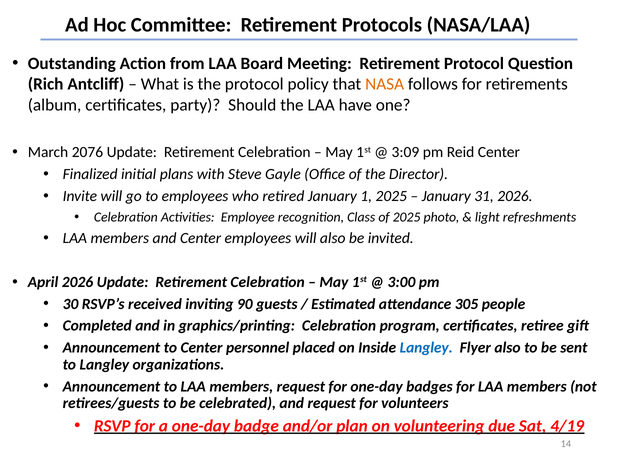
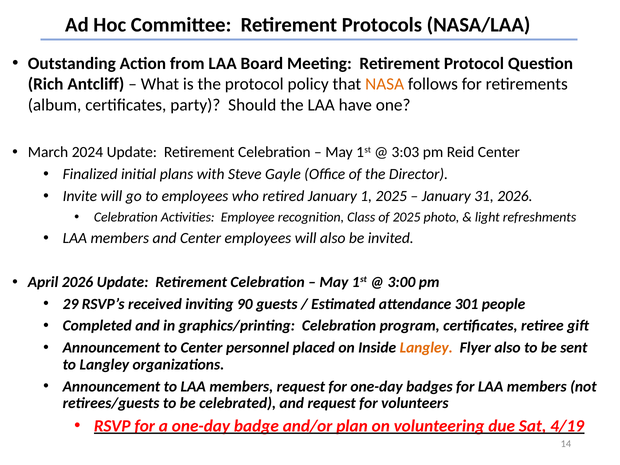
2076: 2076 -> 2024
3:09: 3:09 -> 3:03
30: 30 -> 29
305: 305 -> 301
Langley at (426, 348) colour: blue -> orange
